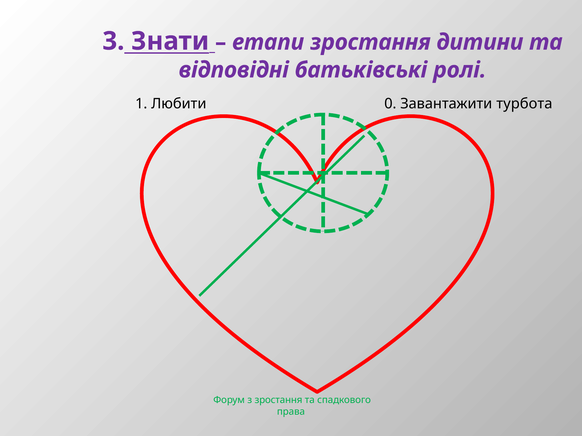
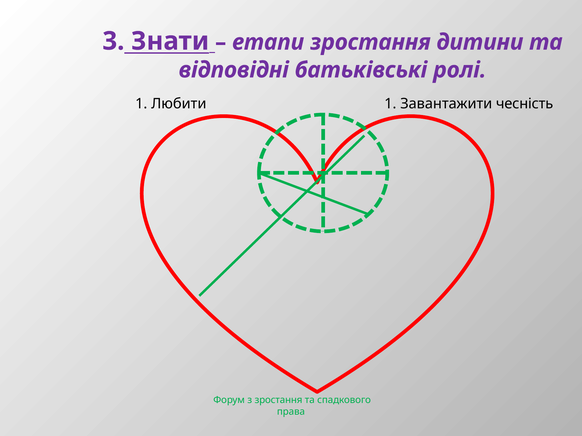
Любити 0: 0 -> 1
турбота: турбота -> чесність
